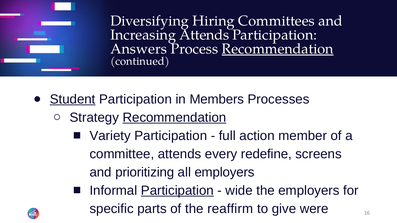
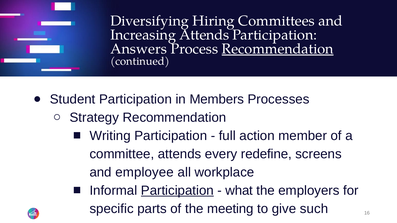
Student underline: present -> none
Recommendation at (174, 118) underline: present -> none
Variety: Variety -> Writing
prioritizing: prioritizing -> employee
all employers: employers -> workplace
wide: wide -> what
reaffirm: reaffirm -> meeting
were: were -> such
